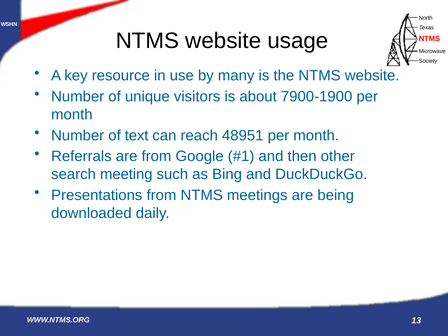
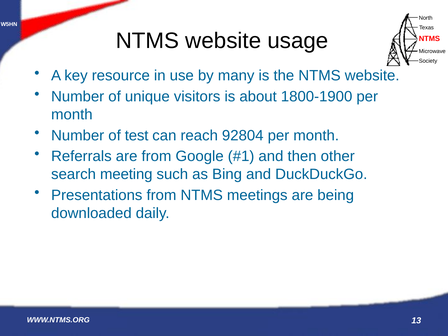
7900-1900: 7900-1900 -> 1800-1900
text: text -> test
48951: 48951 -> 92804
